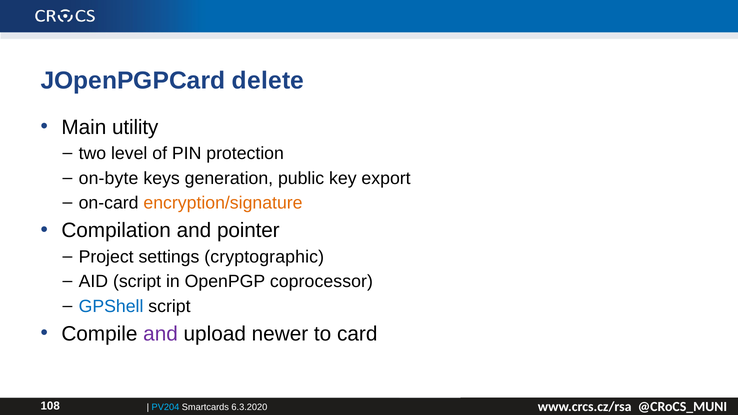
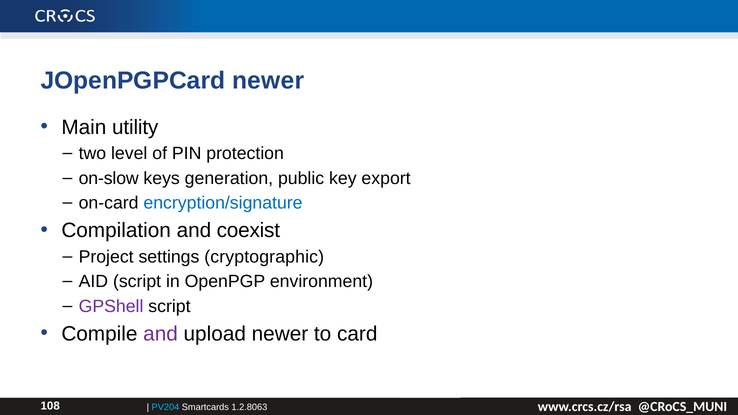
JOpenPGPCard delete: delete -> newer
on-byte: on-byte -> on-slow
encryption/signature colour: orange -> blue
pointer: pointer -> coexist
coprocessor: coprocessor -> environment
GPShell colour: blue -> purple
6.3.2020: 6.3.2020 -> 1.2.8063
